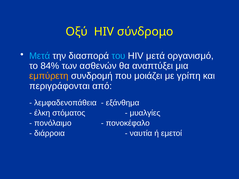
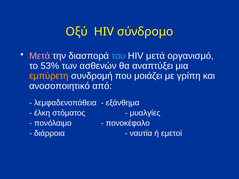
Μετά at (40, 56) colour: light blue -> pink
84%: 84% -> 53%
περιγράφονται: περιγράφονται -> ανοσοποιητικό
